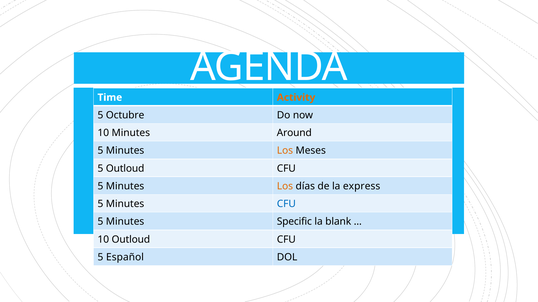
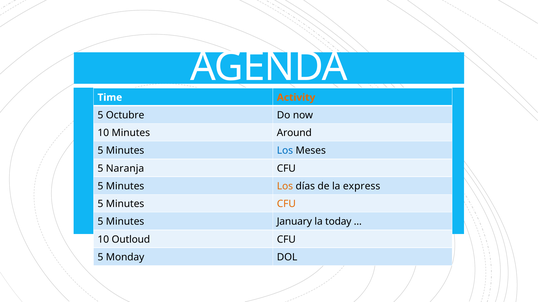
Los at (285, 151) colour: orange -> blue
5 Outloud: Outloud -> Naranja
CFU at (286, 204) colour: blue -> orange
Specific: Specific -> January
blank: blank -> today
Español: Español -> Monday
